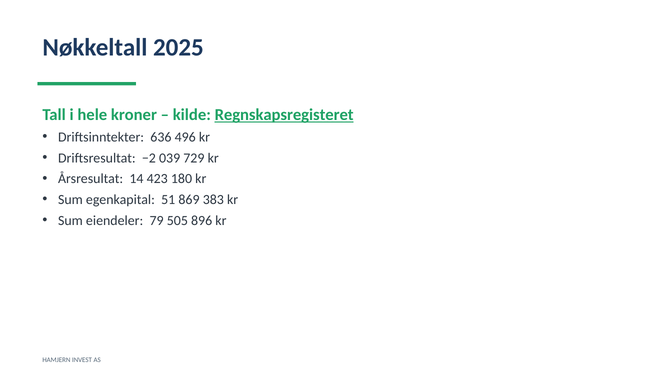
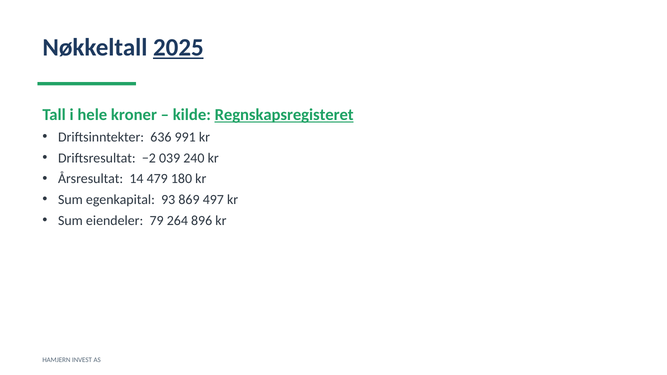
2025 underline: none -> present
496: 496 -> 991
729: 729 -> 240
423: 423 -> 479
51: 51 -> 93
383: 383 -> 497
505: 505 -> 264
